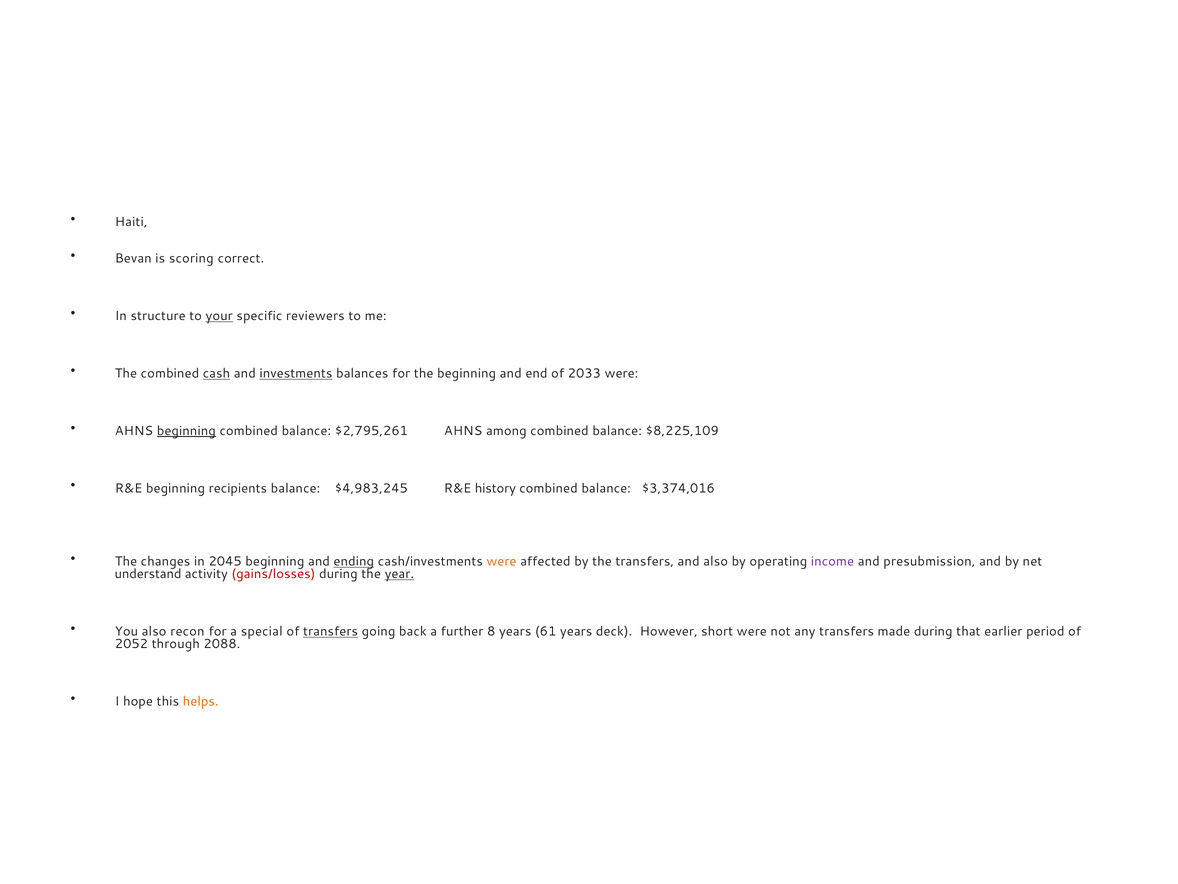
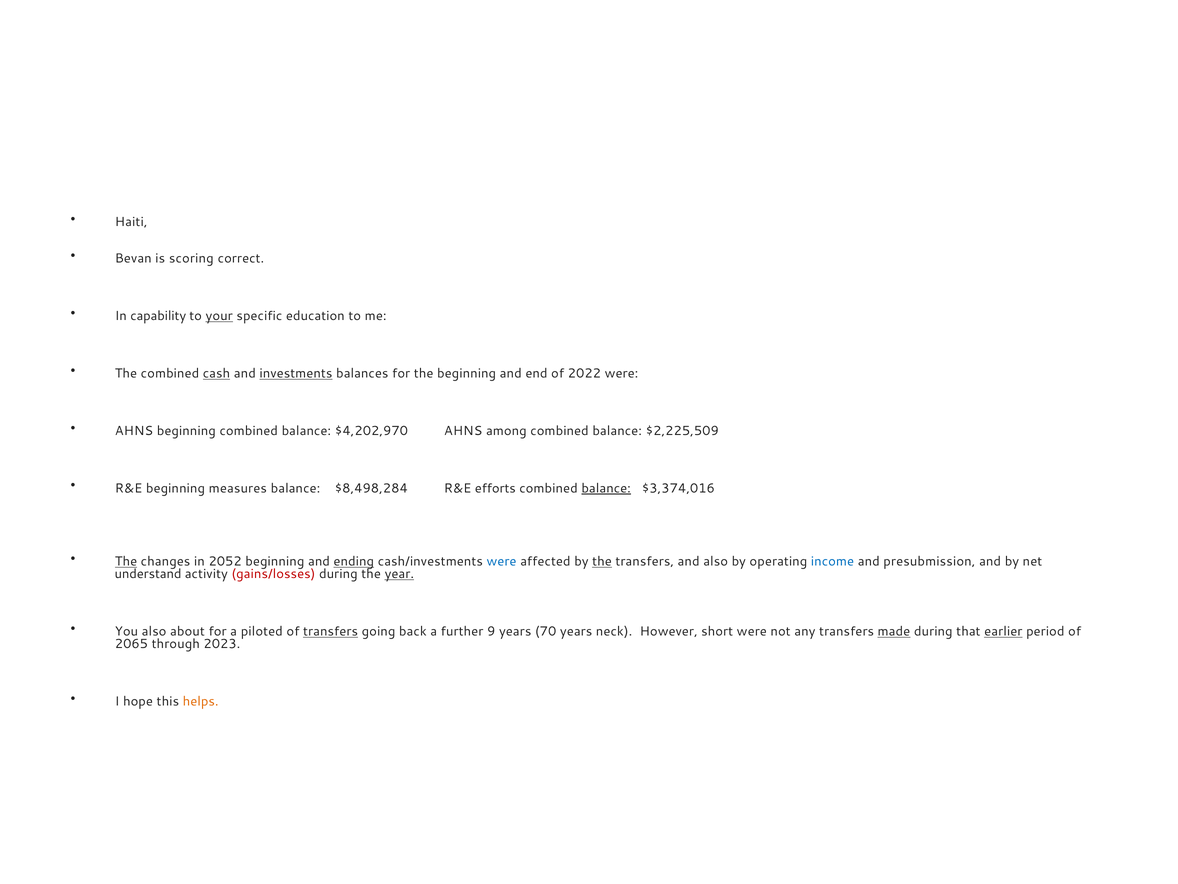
structure: structure -> capability
reviewers: reviewers -> education
2033: 2033 -> 2022
beginning at (186, 431) underline: present -> none
$2,795,261: $2,795,261 -> $4,202,970
$8,225,109: $8,225,109 -> $2,225,509
recipients: recipients -> measures
$4,983,245: $4,983,245 -> $8,498,284
history: history -> efforts
balance at (606, 488) underline: none -> present
The at (126, 561) underline: none -> present
2045: 2045 -> 2052
were at (502, 561) colour: orange -> blue
the at (602, 561) underline: none -> present
income colour: purple -> blue
recon: recon -> about
special: special -> piloted
8: 8 -> 9
61: 61 -> 70
deck: deck -> neck
made underline: none -> present
earlier underline: none -> present
2052: 2052 -> 2065
2088: 2088 -> 2023
